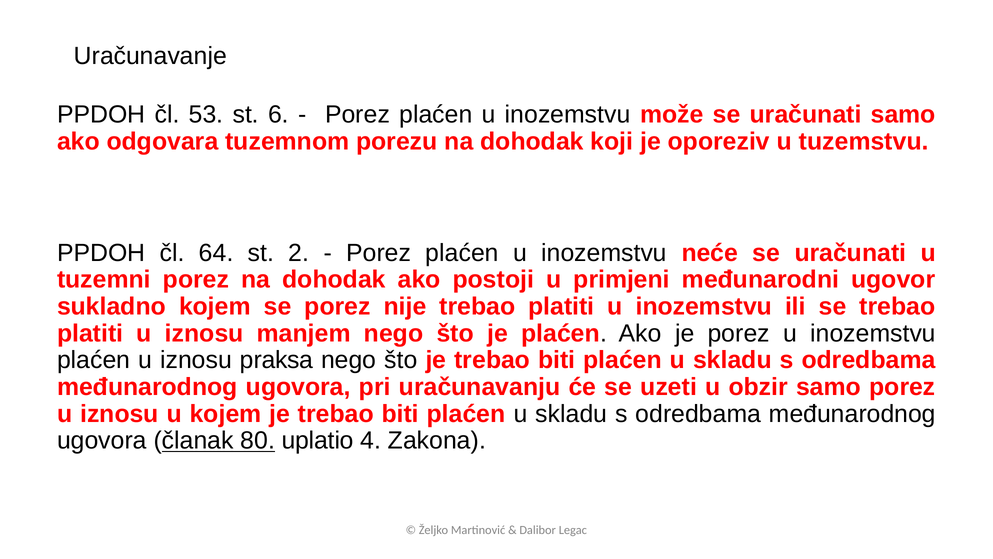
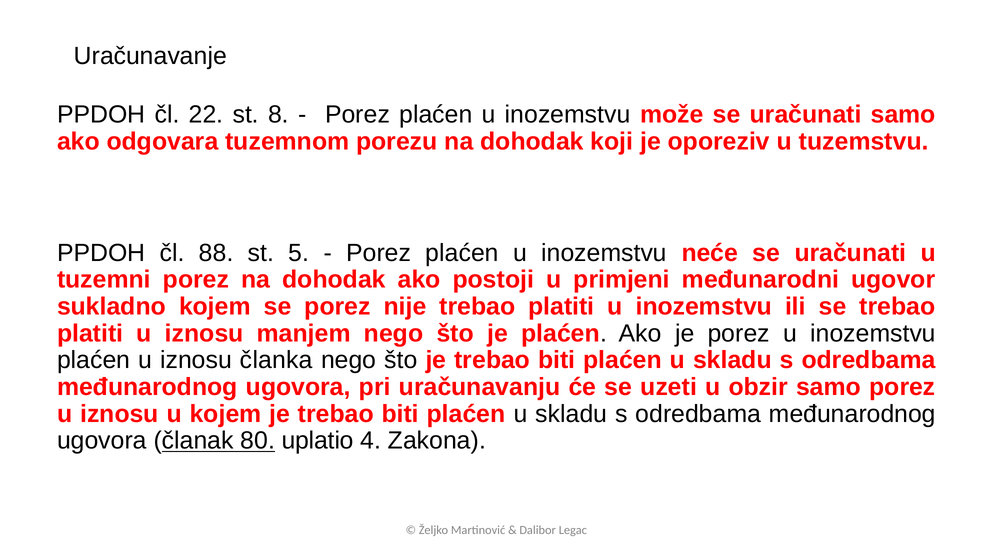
53: 53 -> 22
6: 6 -> 8
64: 64 -> 88
2: 2 -> 5
praksa: praksa -> članka
